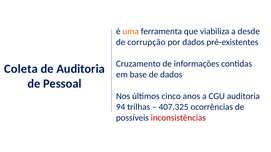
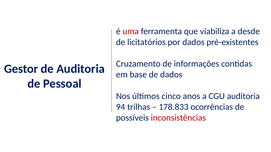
uma colour: orange -> red
corrupção: corrupção -> licitatórios
Coleta: Coleta -> Gestor
407.325: 407.325 -> 178.833
